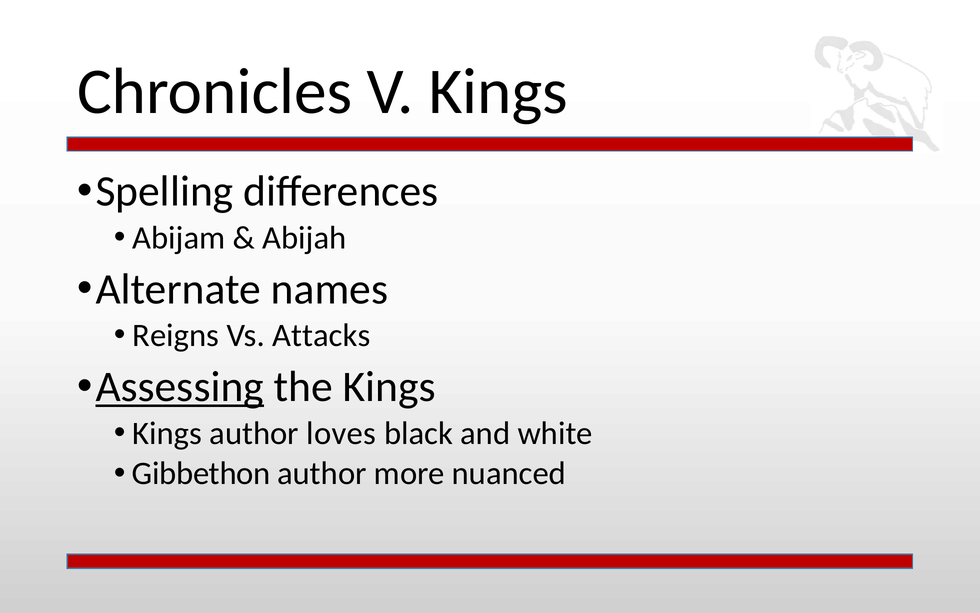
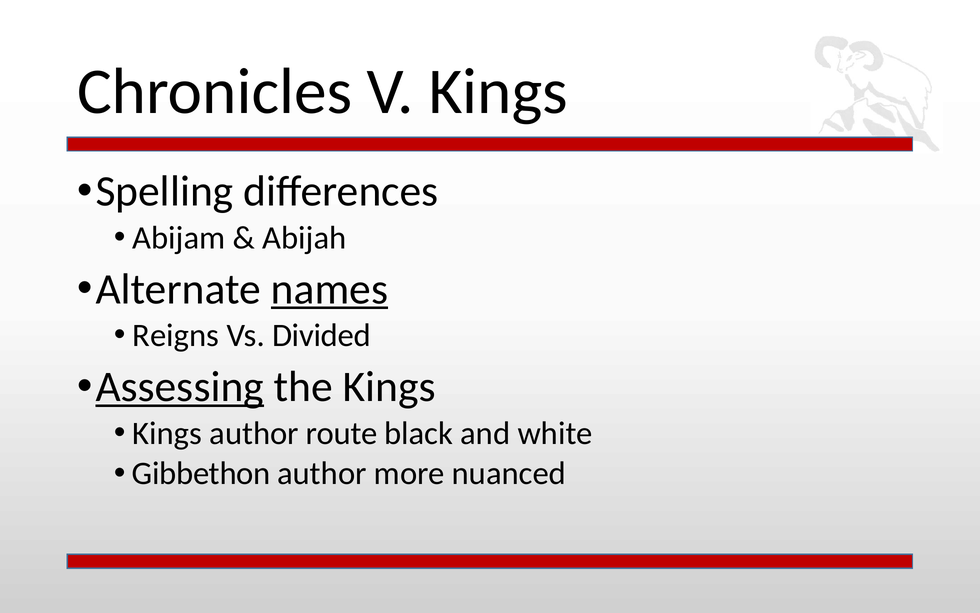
names underline: none -> present
Attacks: Attacks -> Divided
loves: loves -> route
